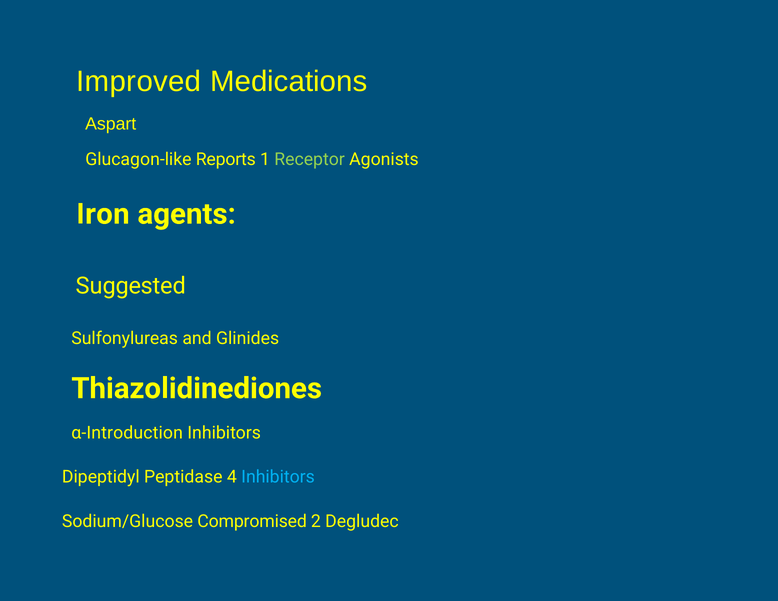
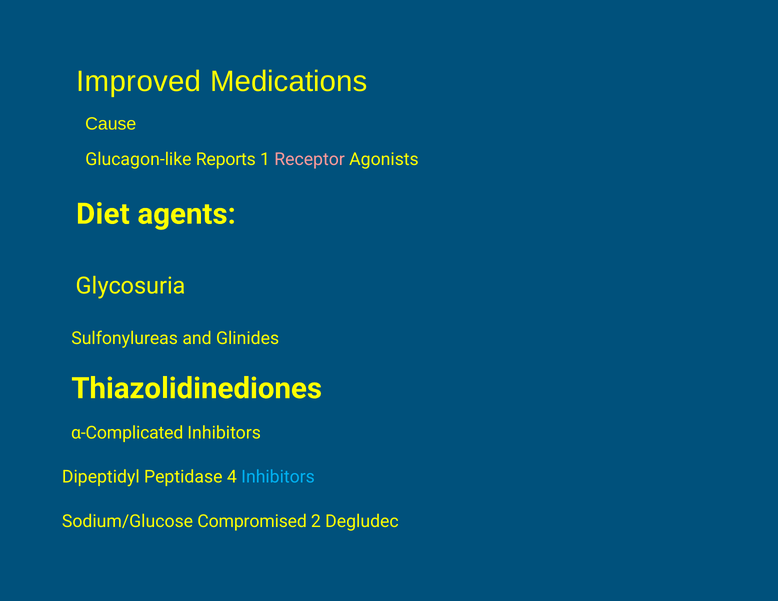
Aspart: Aspart -> Cause
Receptor colour: light green -> pink
Iron: Iron -> Diet
Suggested: Suggested -> Glycosuria
α-Introduction: α-Introduction -> α-Complicated
